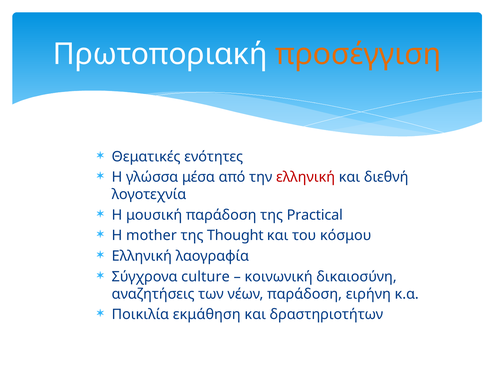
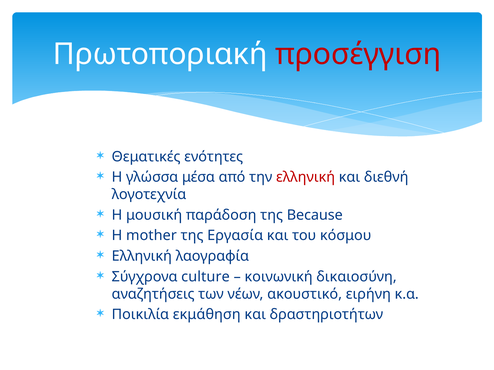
προσέγγιση colour: orange -> red
Practical: Practical -> Because
Thought: Thought -> Εργασία
νέων παράδοση: παράδοση -> ακουστικό
